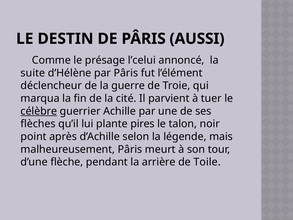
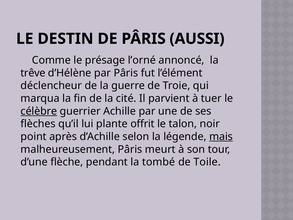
l’celui: l’celui -> l’orné
suite: suite -> trêve
pires: pires -> offrit
mais underline: none -> present
arrière: arrière -> tombé
